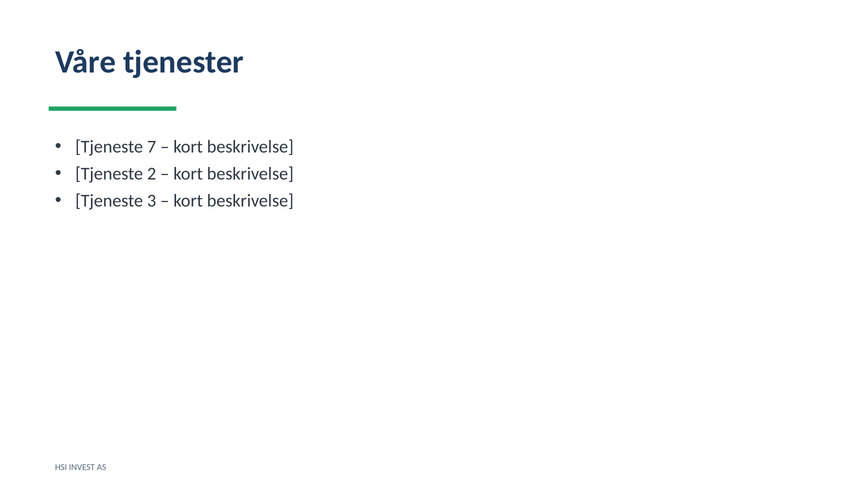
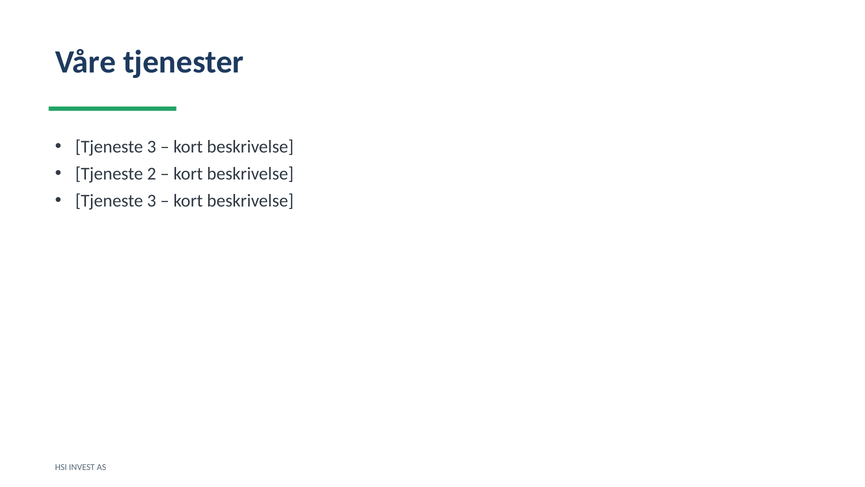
7 at (152, 147): 7 -> 3
